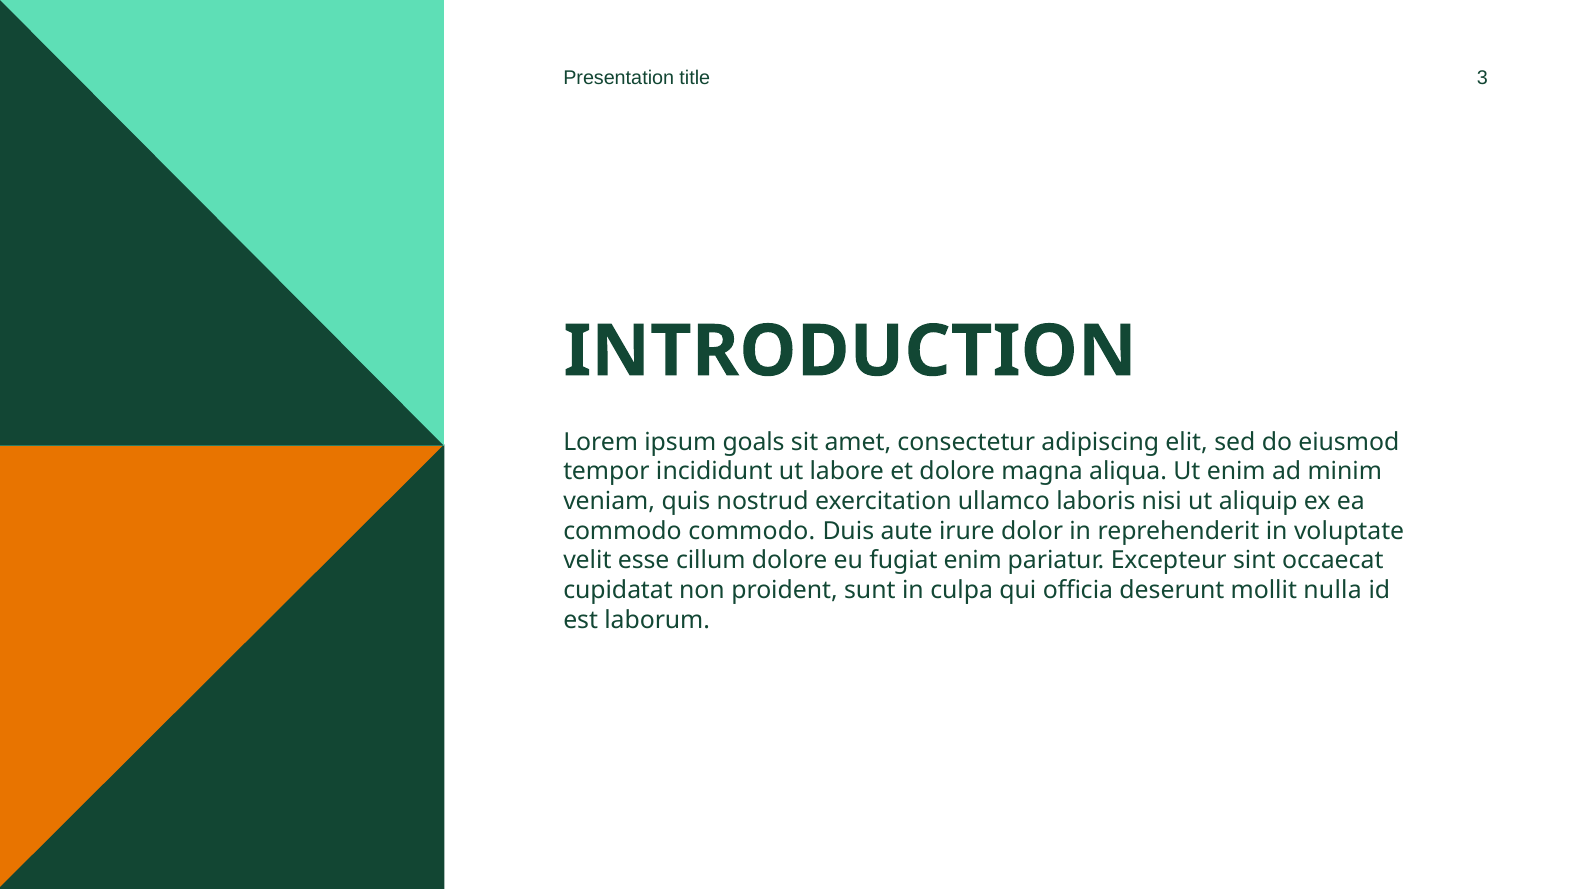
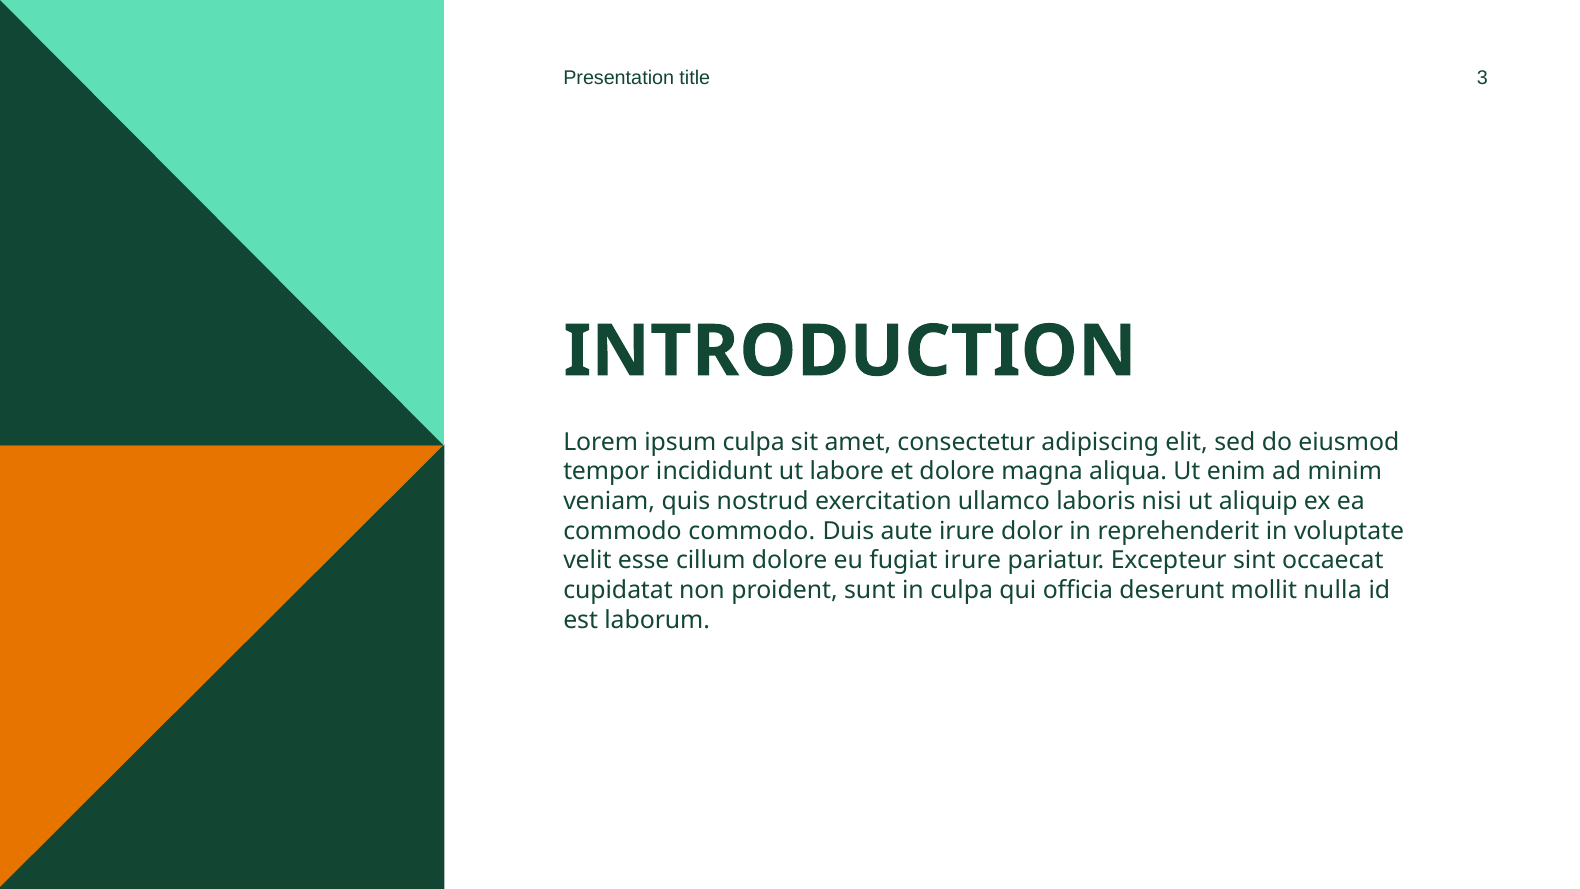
ipsum goals: goals -> culpa
fugiat enim: enim -> irure
